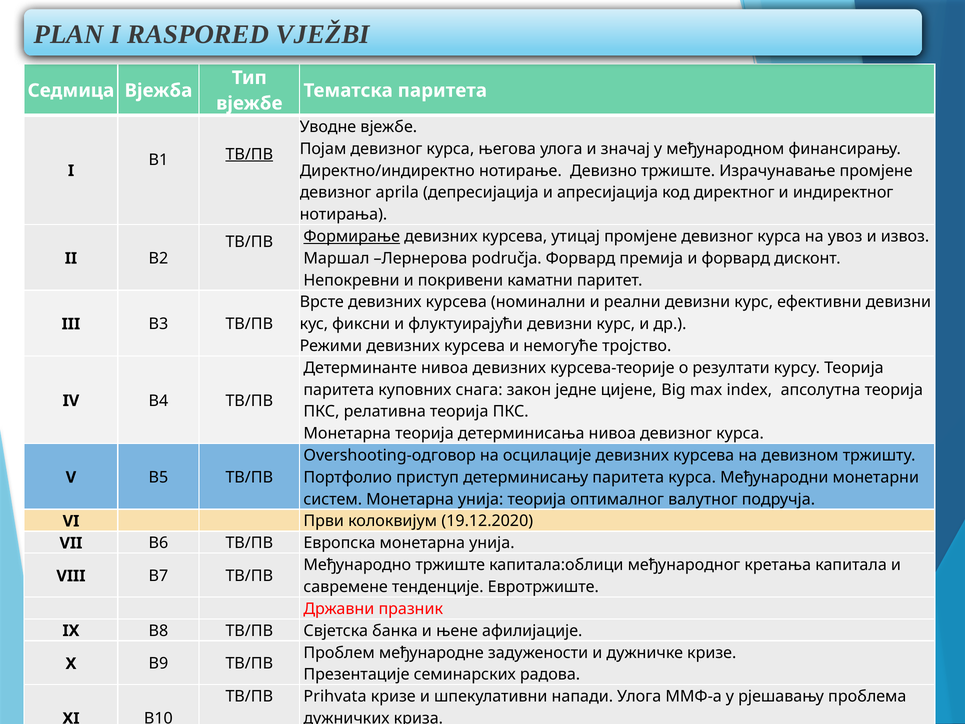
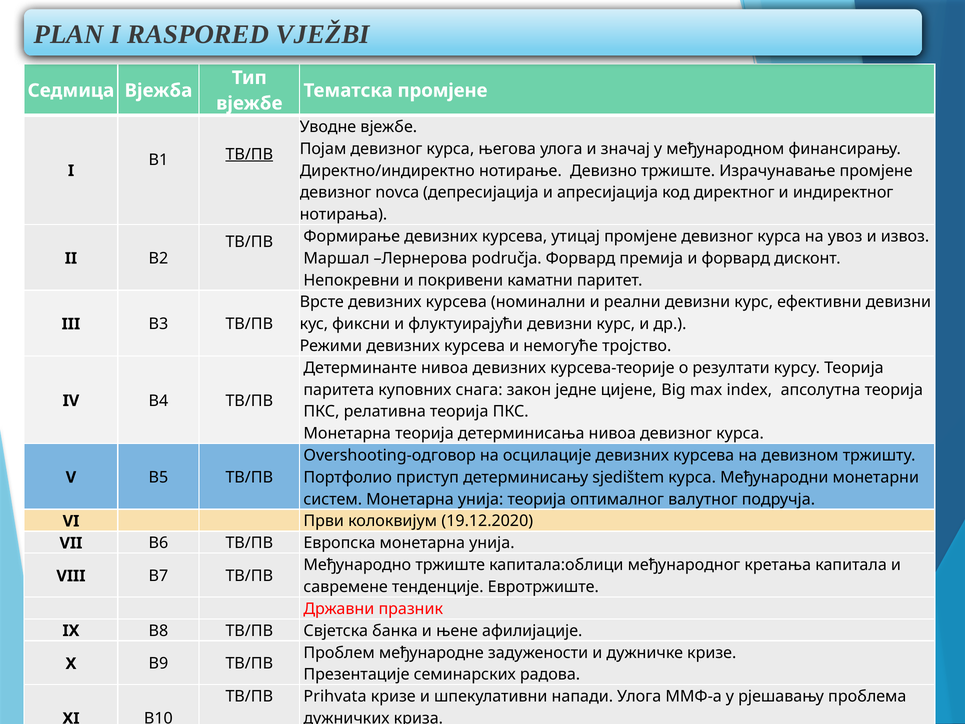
Тематска паритета: паритета -> промјене
aprila: aprila -> novca
Формирање underline: present -> none
детерминисању паритета: паритета -> sjedištem
